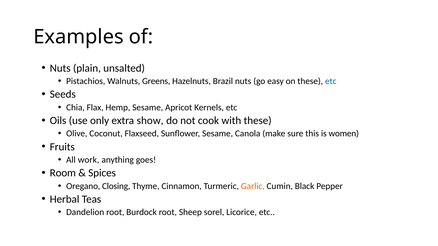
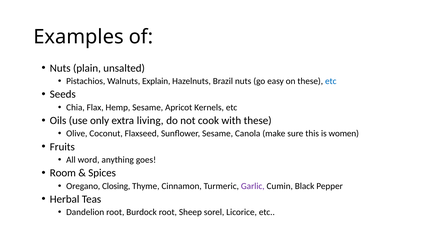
Greens: Greens -> Explain
show: show -> living
work: work -> word
Garlic colour: orange -> purple
